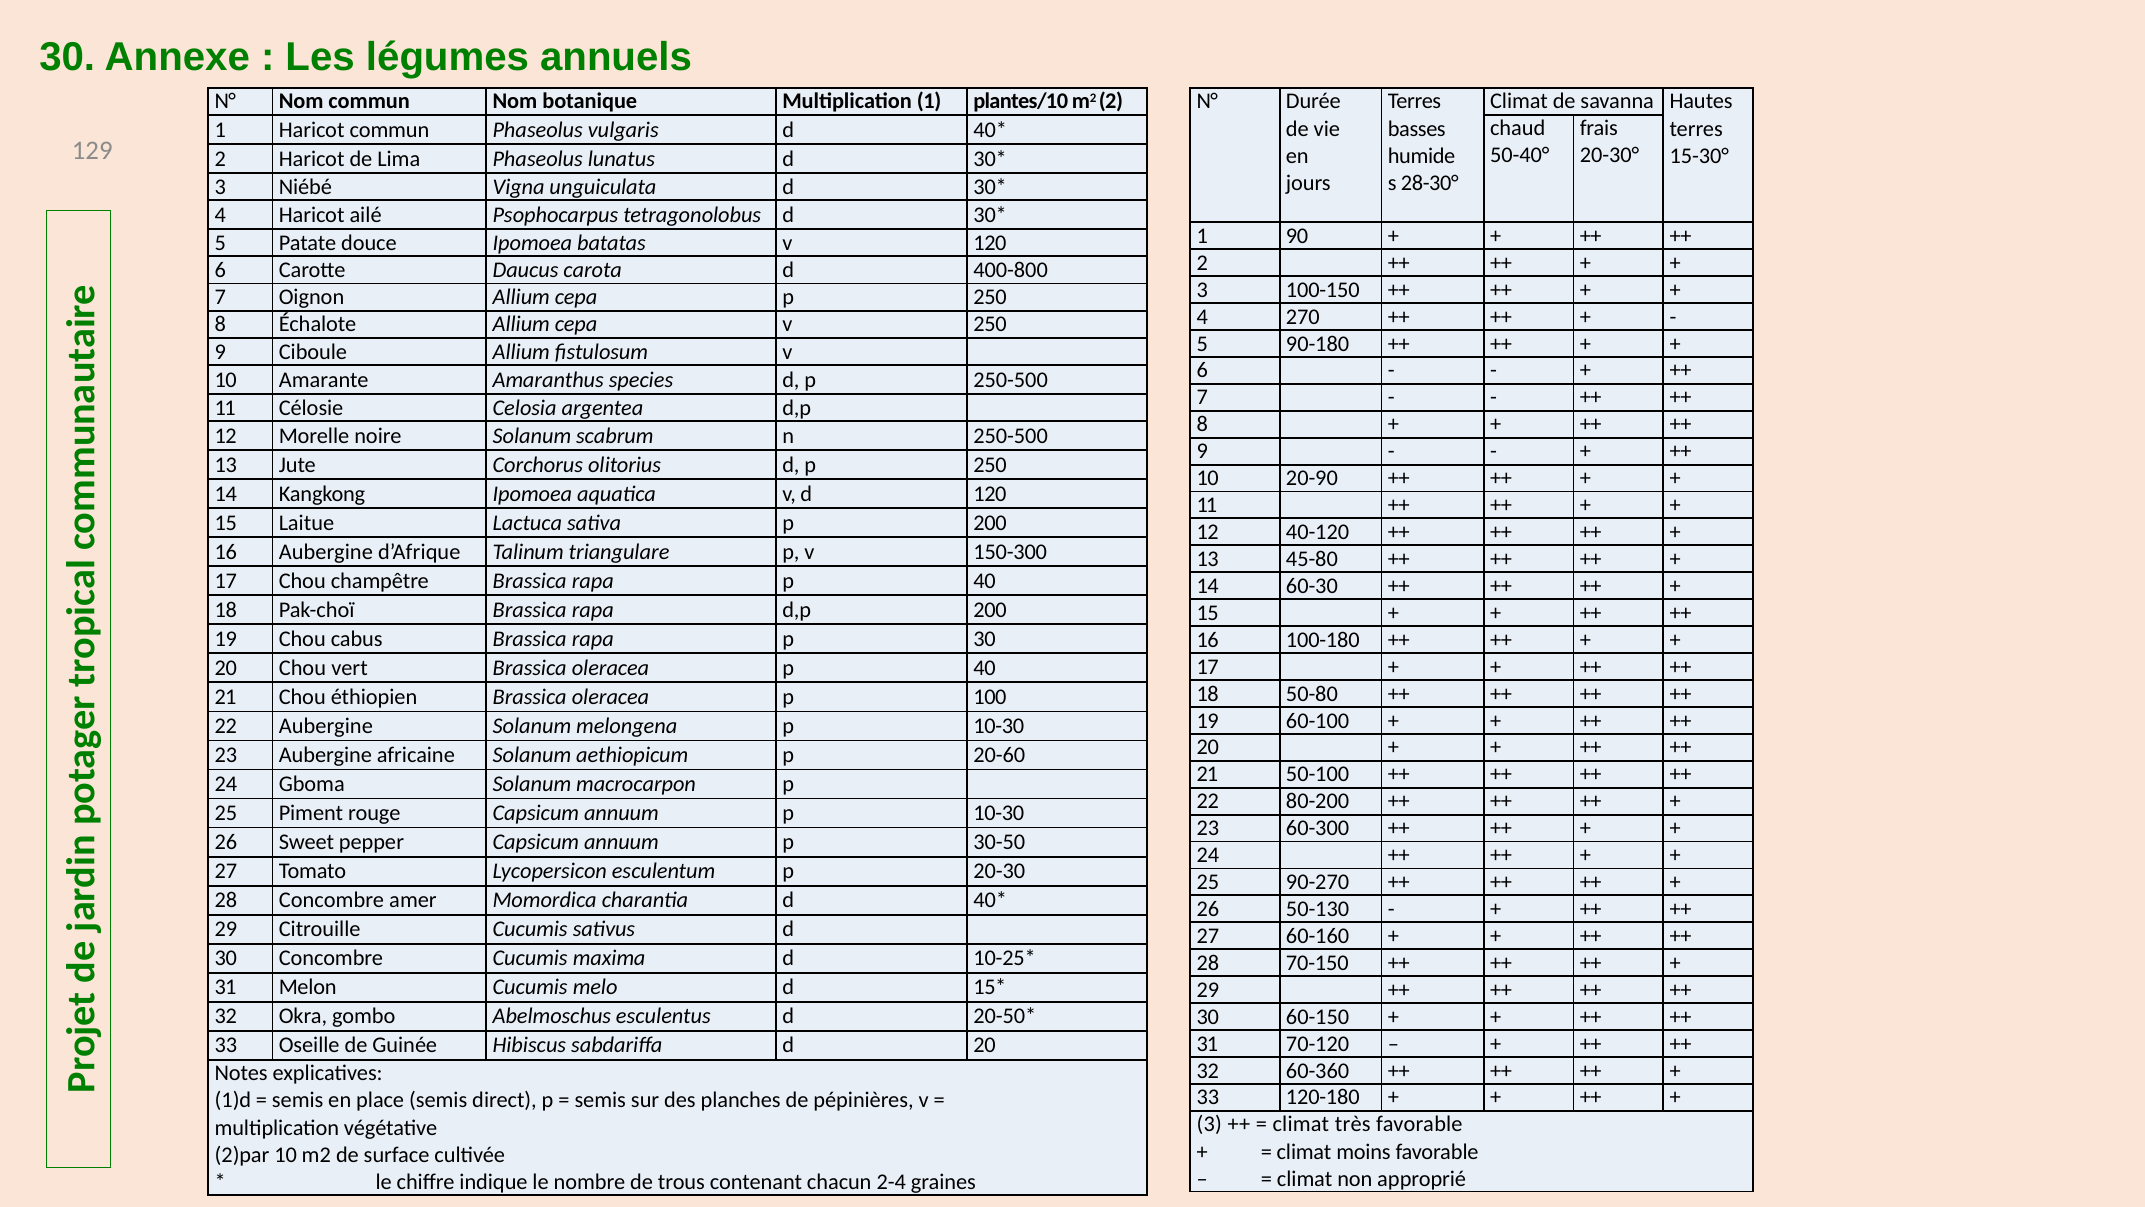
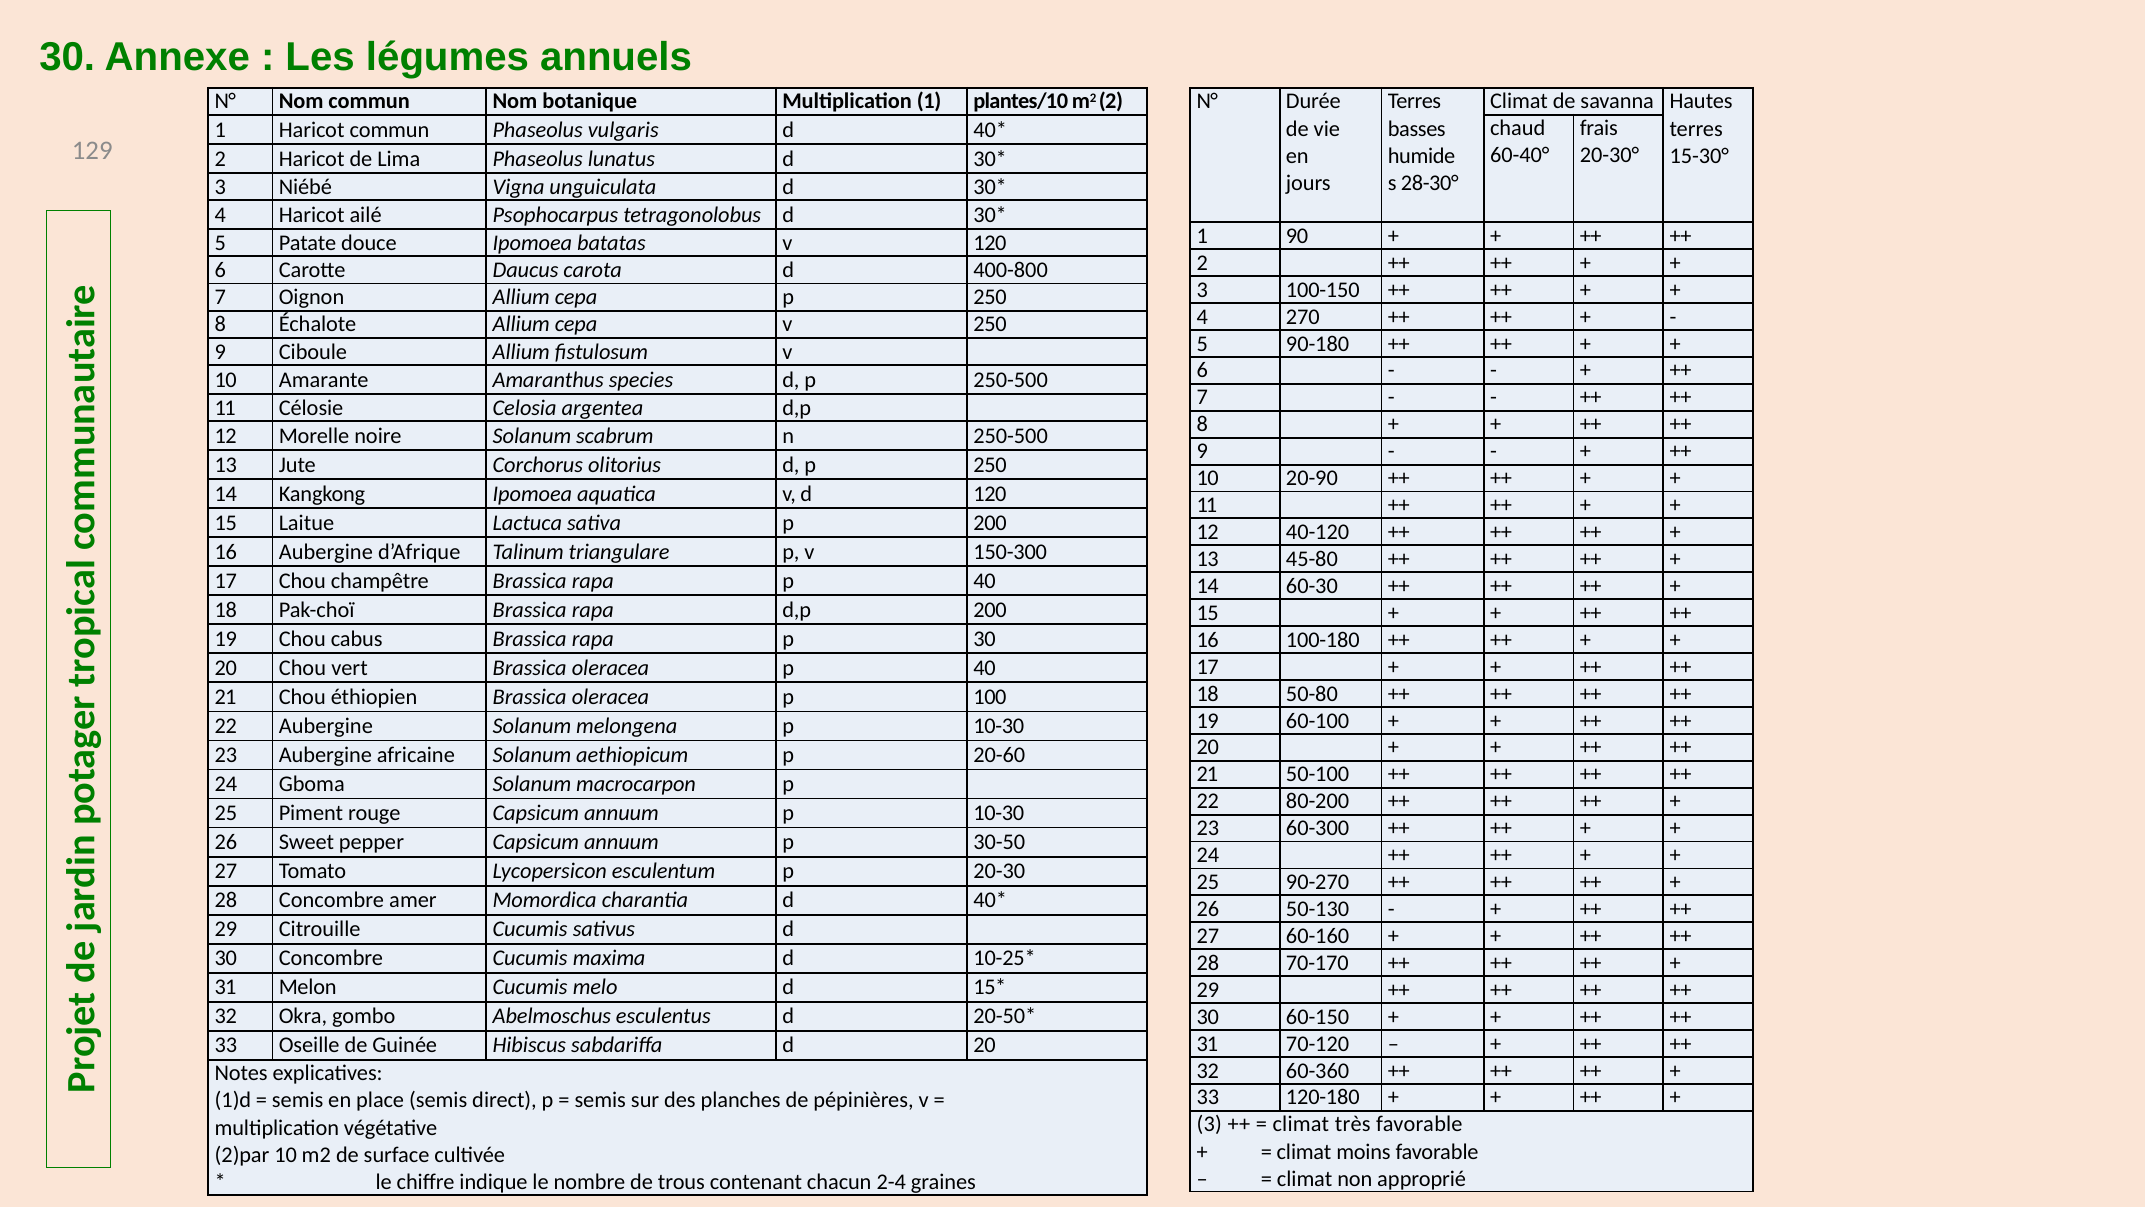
50-40°: 50-40° -> 60-40°
70-150: 70-150 -> 70-170
